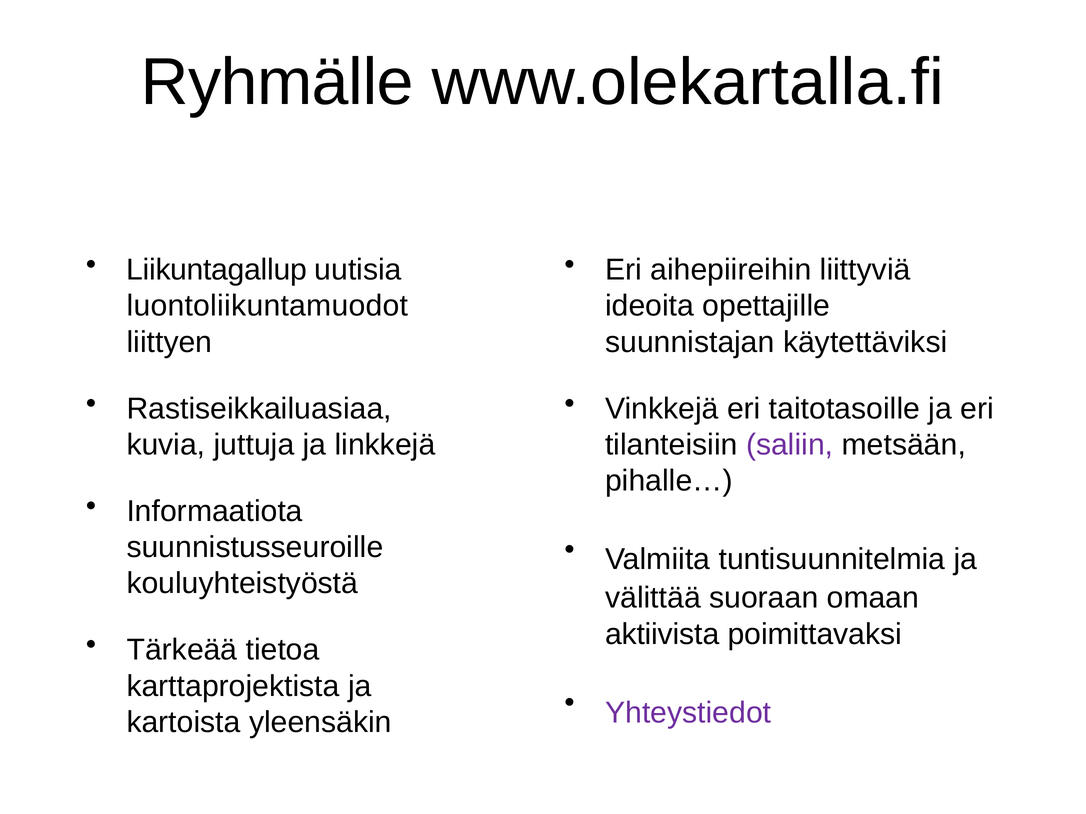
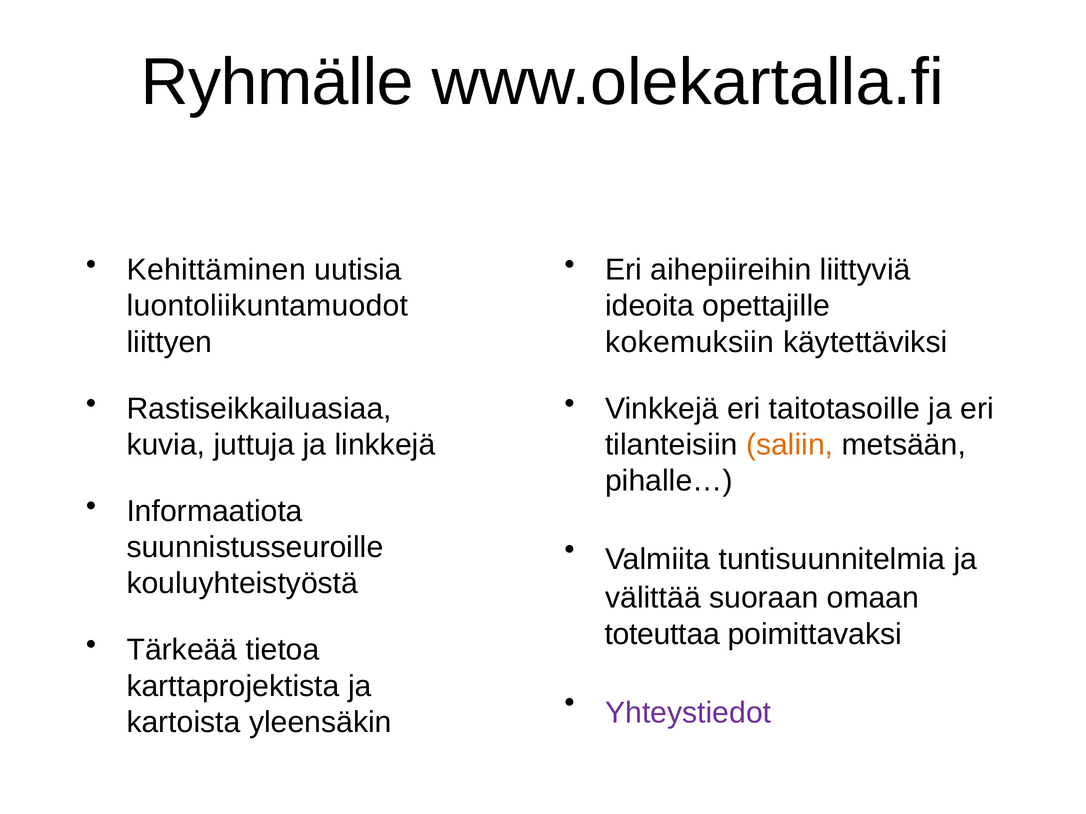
Liikuntagallup: Liikuntagallup -> Kehittäminen
suunnistajan: suunnistajan -> kokemuksiin
saliin colour: purple -> orange
aktiivista: aktiivista -> toteuttaa
